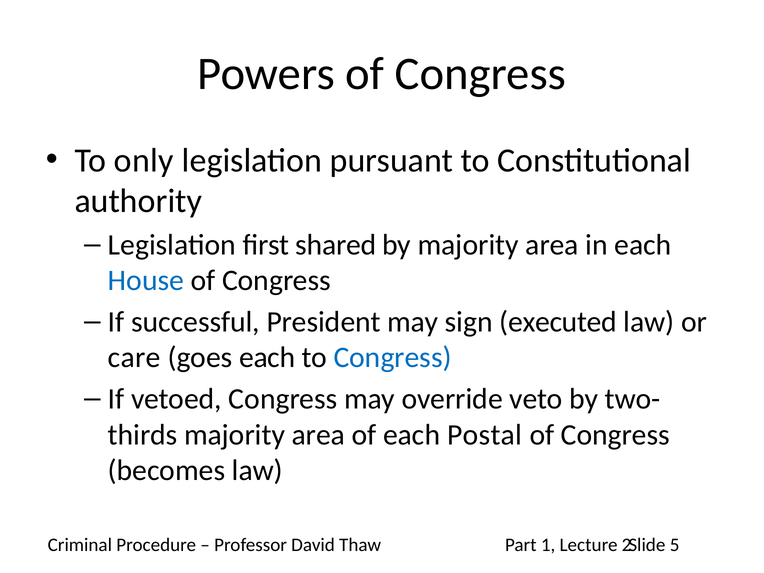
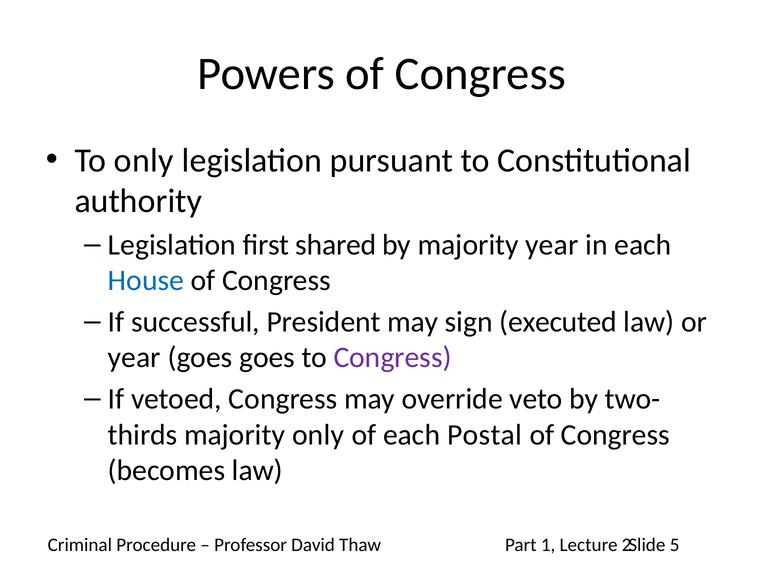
by majority area: area -> year
care at (134, 358): care -> year
goes each: each -> goes
Congress at (393, 358) colour: blue -> purple
area at (318, 435): area -> only
